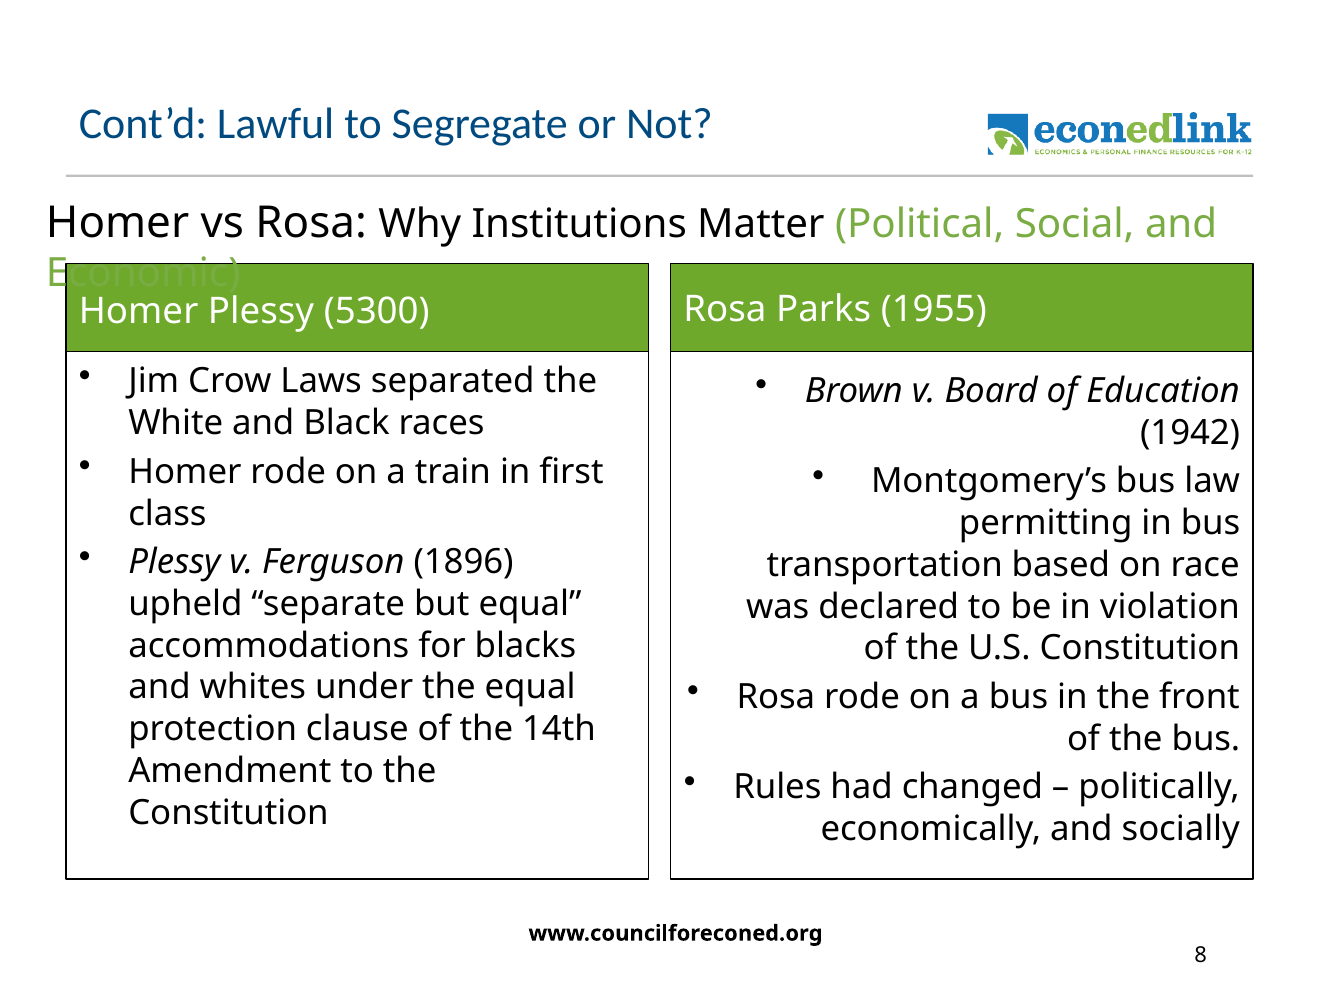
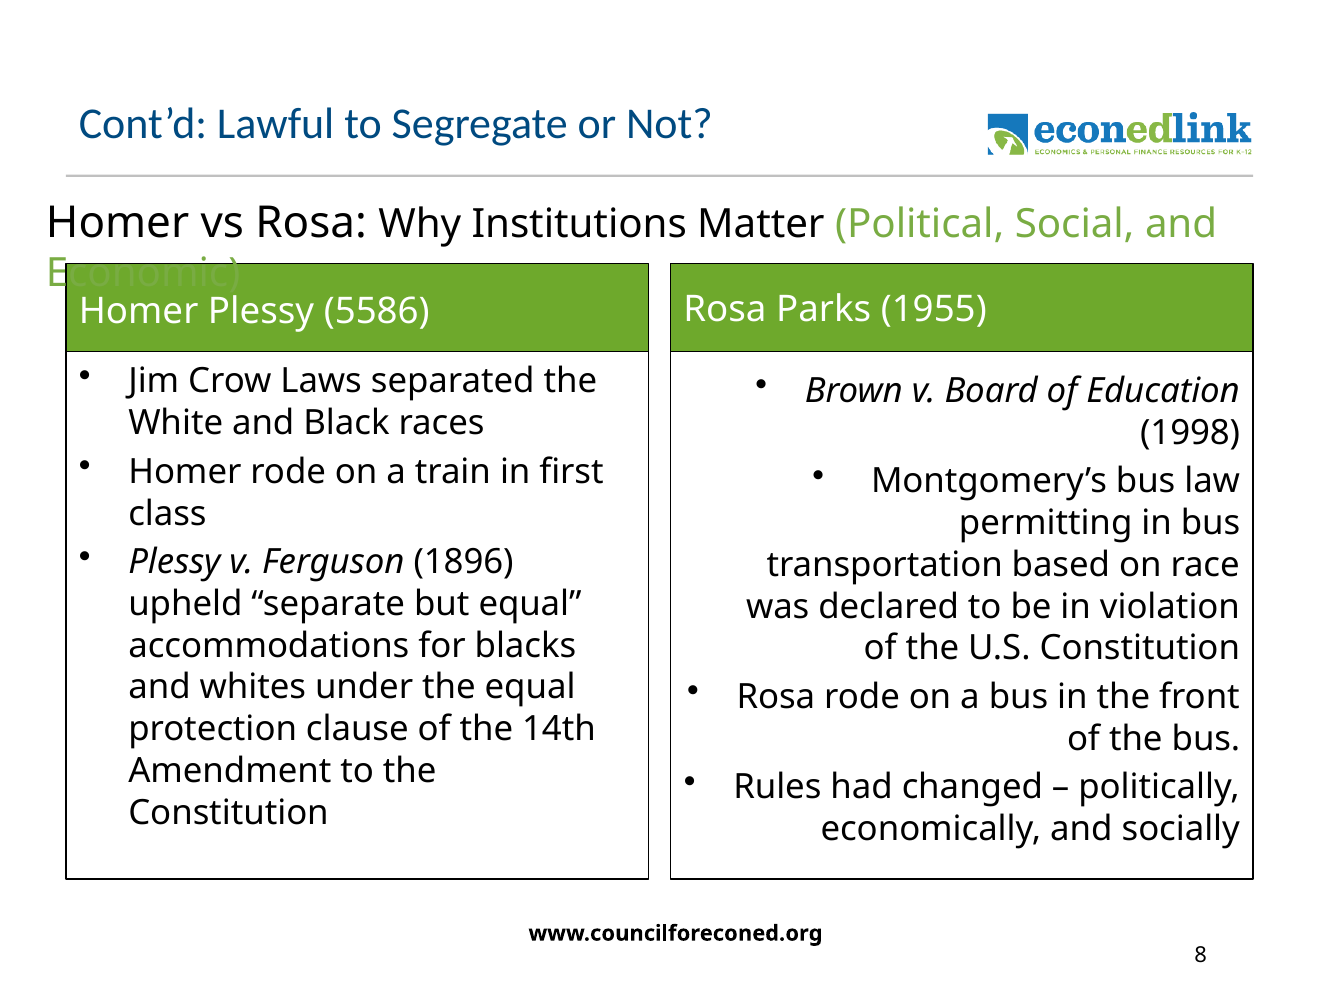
5300: 5300 -> 5586
1942: 1942 -> 1998
